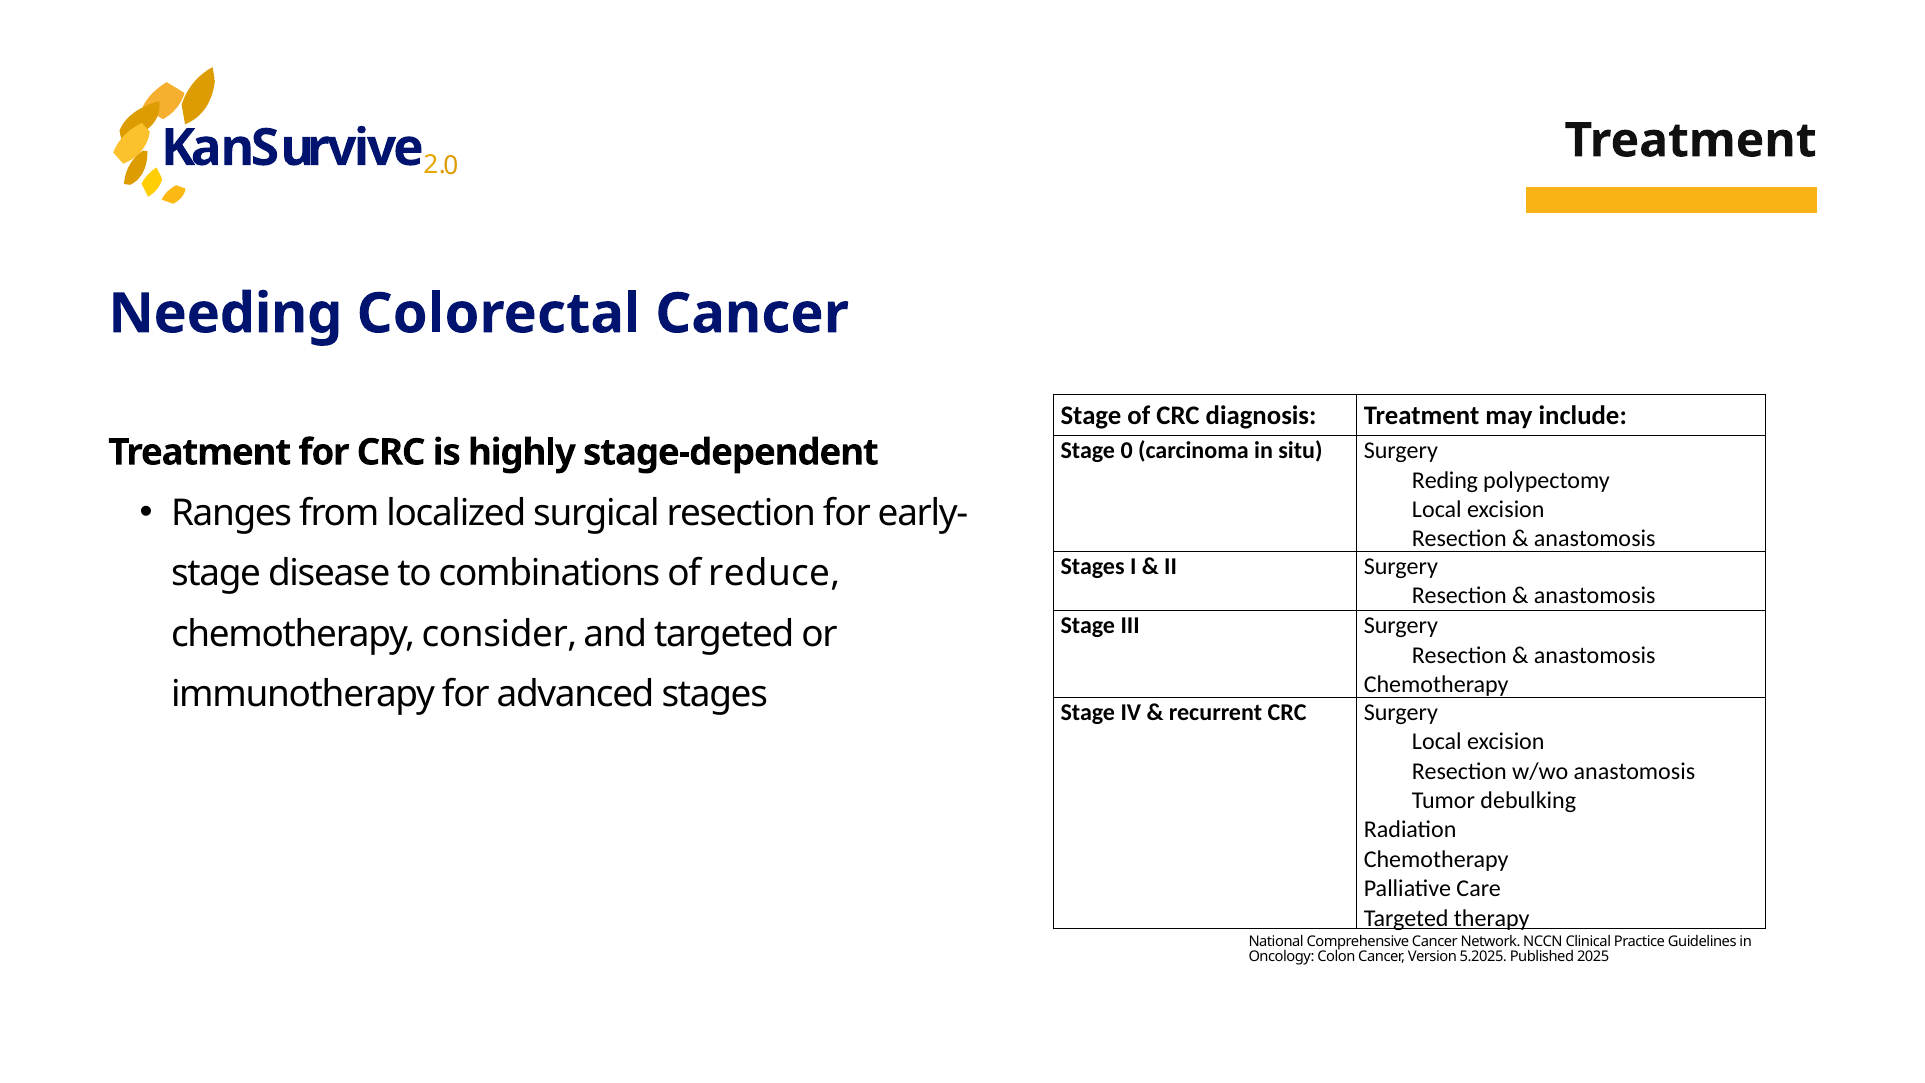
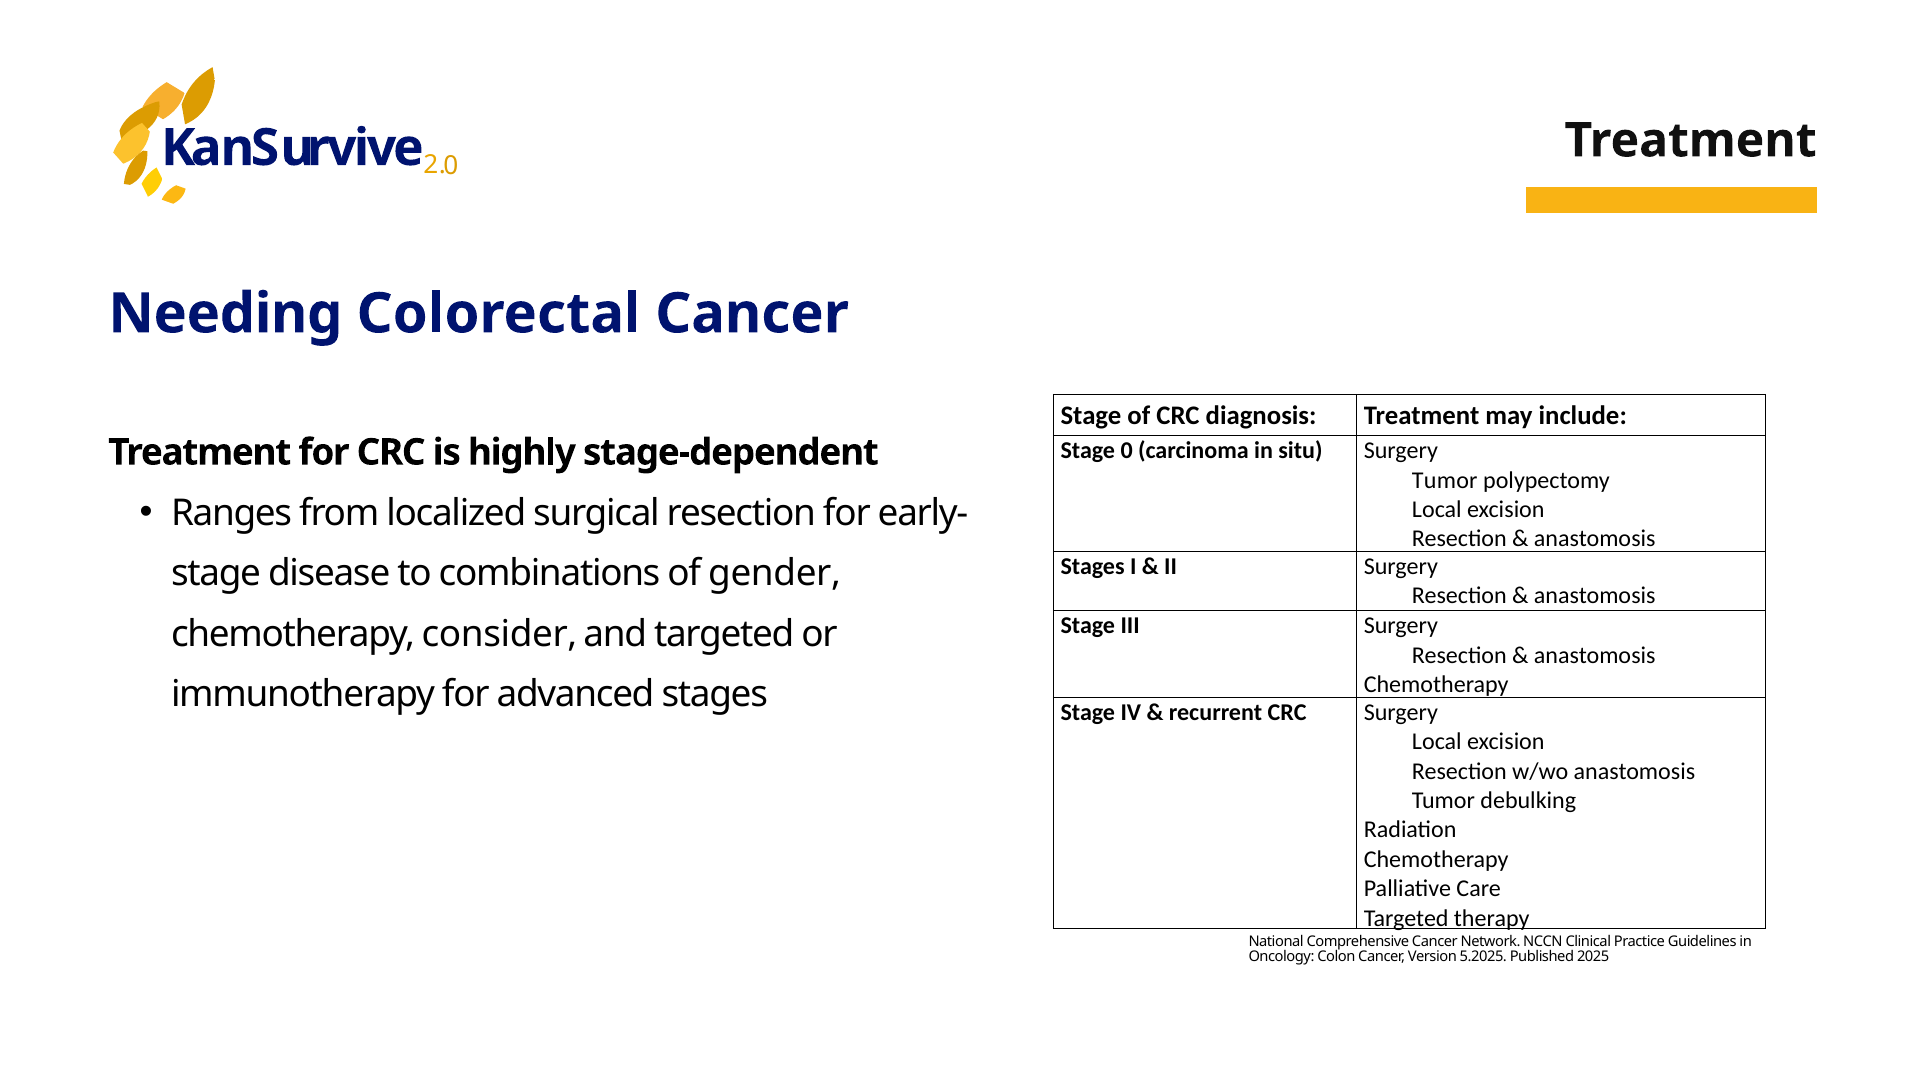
Reding at (1445, 480): Reding -> Tumor
reduce: reduce -> gender
